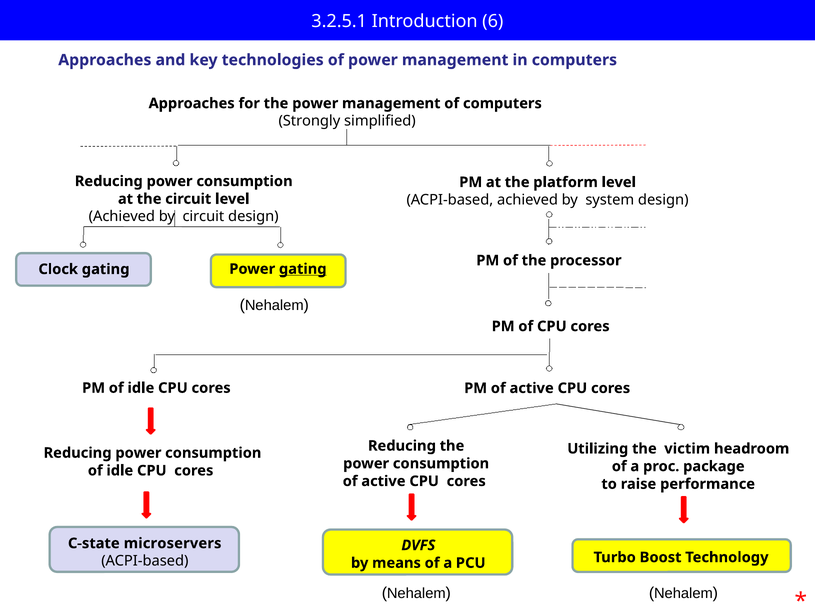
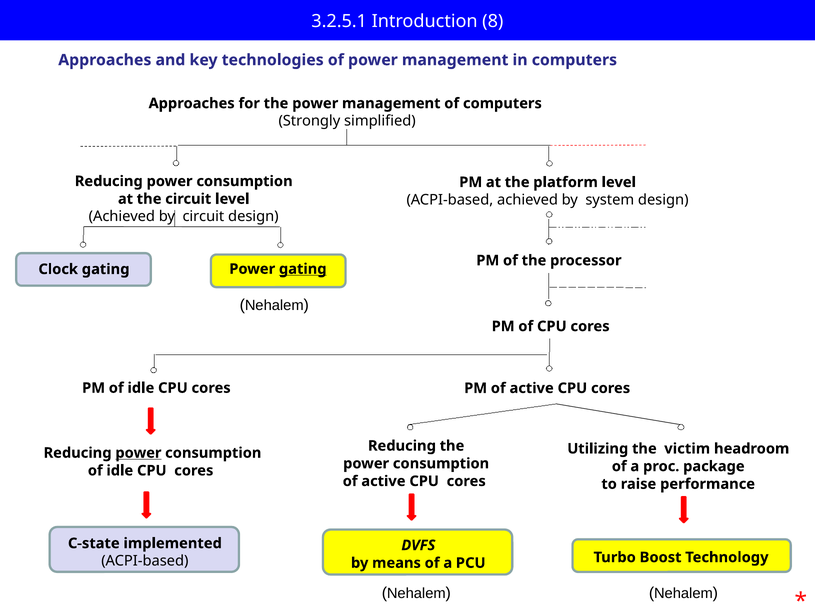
6: 6 -> 8
power at (138, 453) underline: none -> present
microservers: microservers -> implemented
